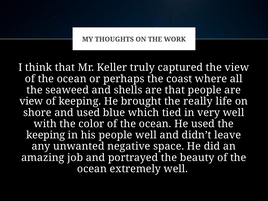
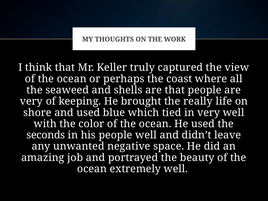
view at (31, 101): view -> very
keeping at (46, 135): keeping -> seconds
